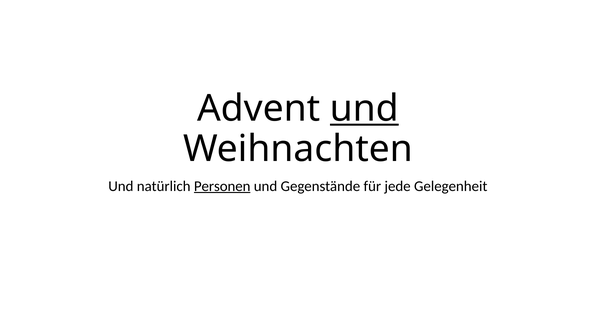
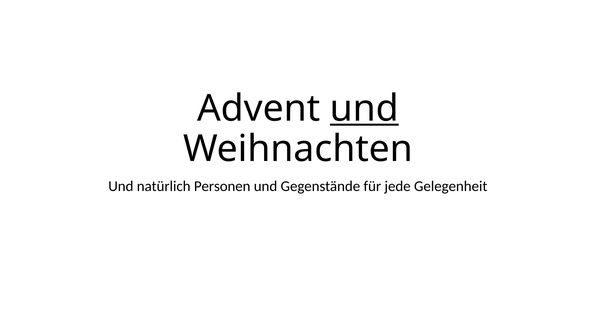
Personen underline: present -> none
